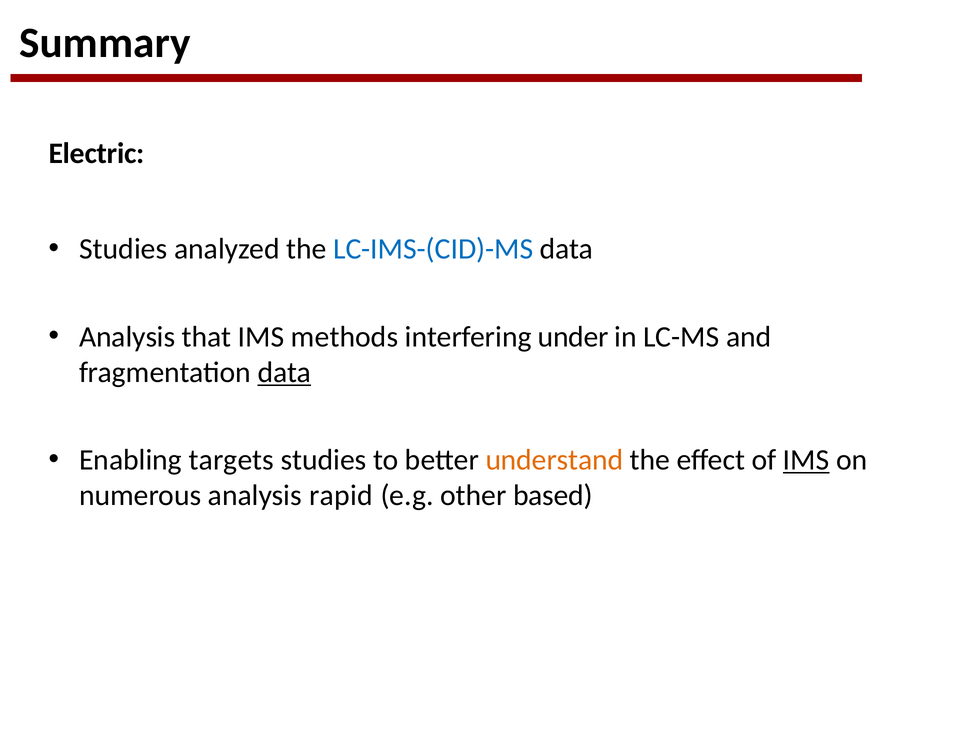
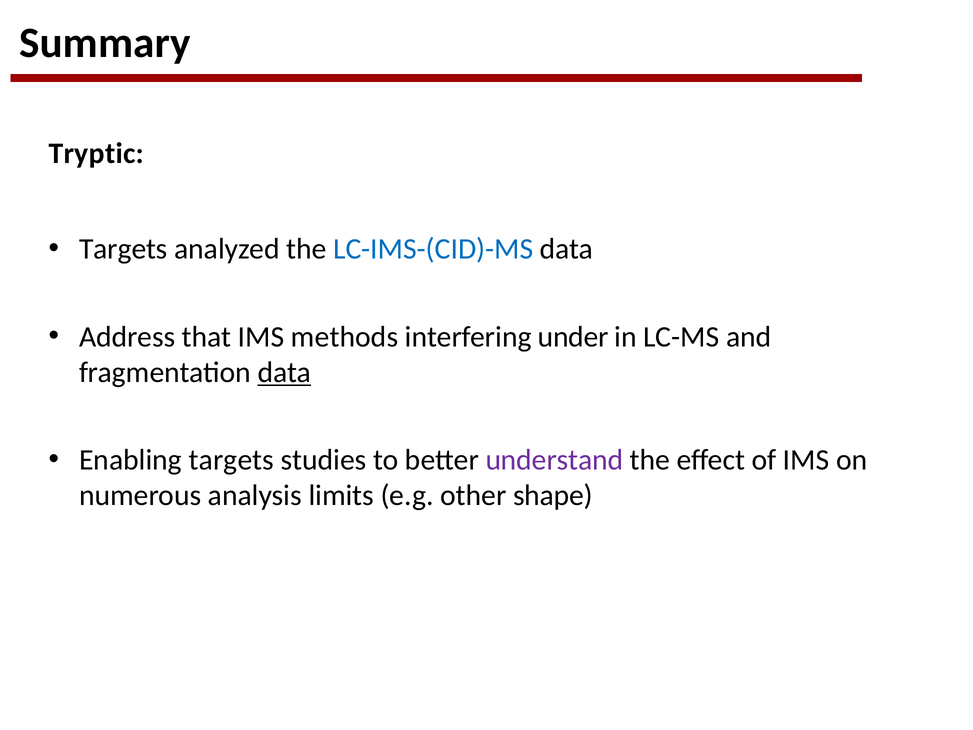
Electric: Electric -> Tryptic
Studies at (123, 249): Studies -> Targets
Analysis at (127, 337): Analysis -> Address
understand colour: orange -> purple
IMS at (806, 460) underline: present -> none
rapid: rapid -> limits
based: based -> shape
